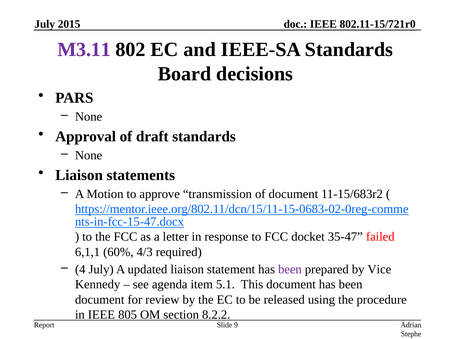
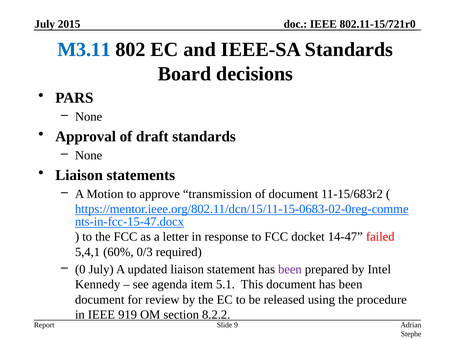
M3.11 colour: purple -> blue
35-47: 35-47 -> 14-47
6,1,1: 6,1,1 -> 5,4,1
4/3: 4/3 -> 0/3
4: 4 -> 0
by Vice: Vice -> Intel
805: 805 -> 919
